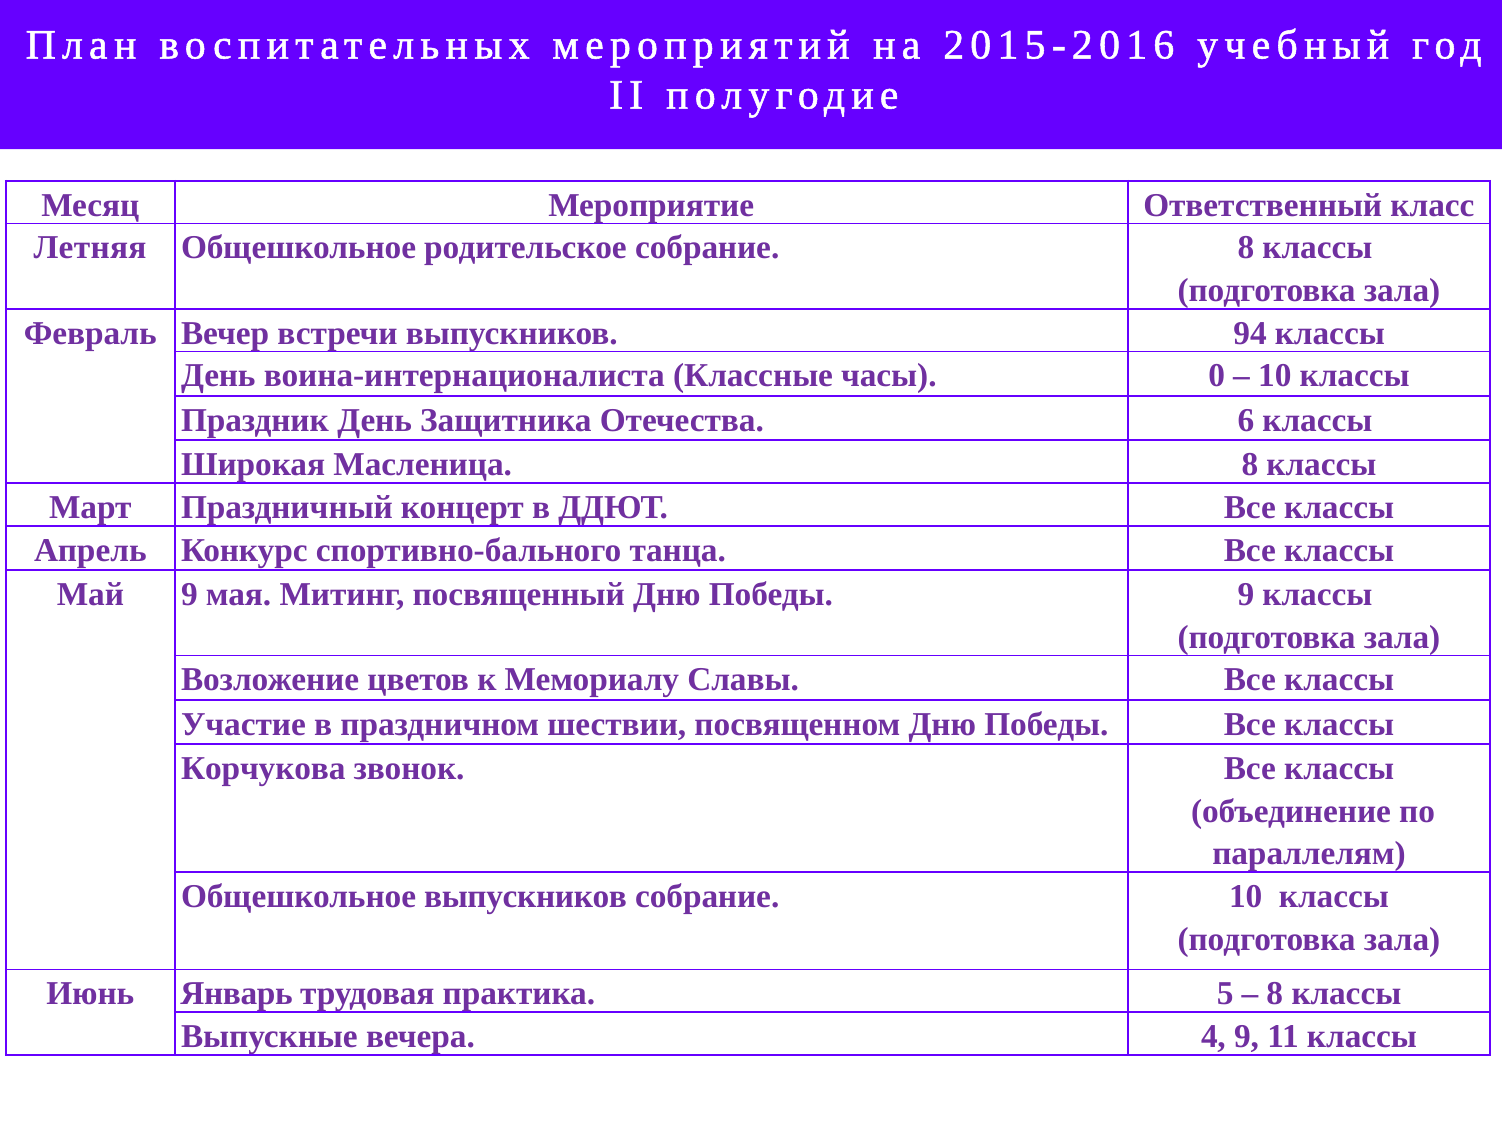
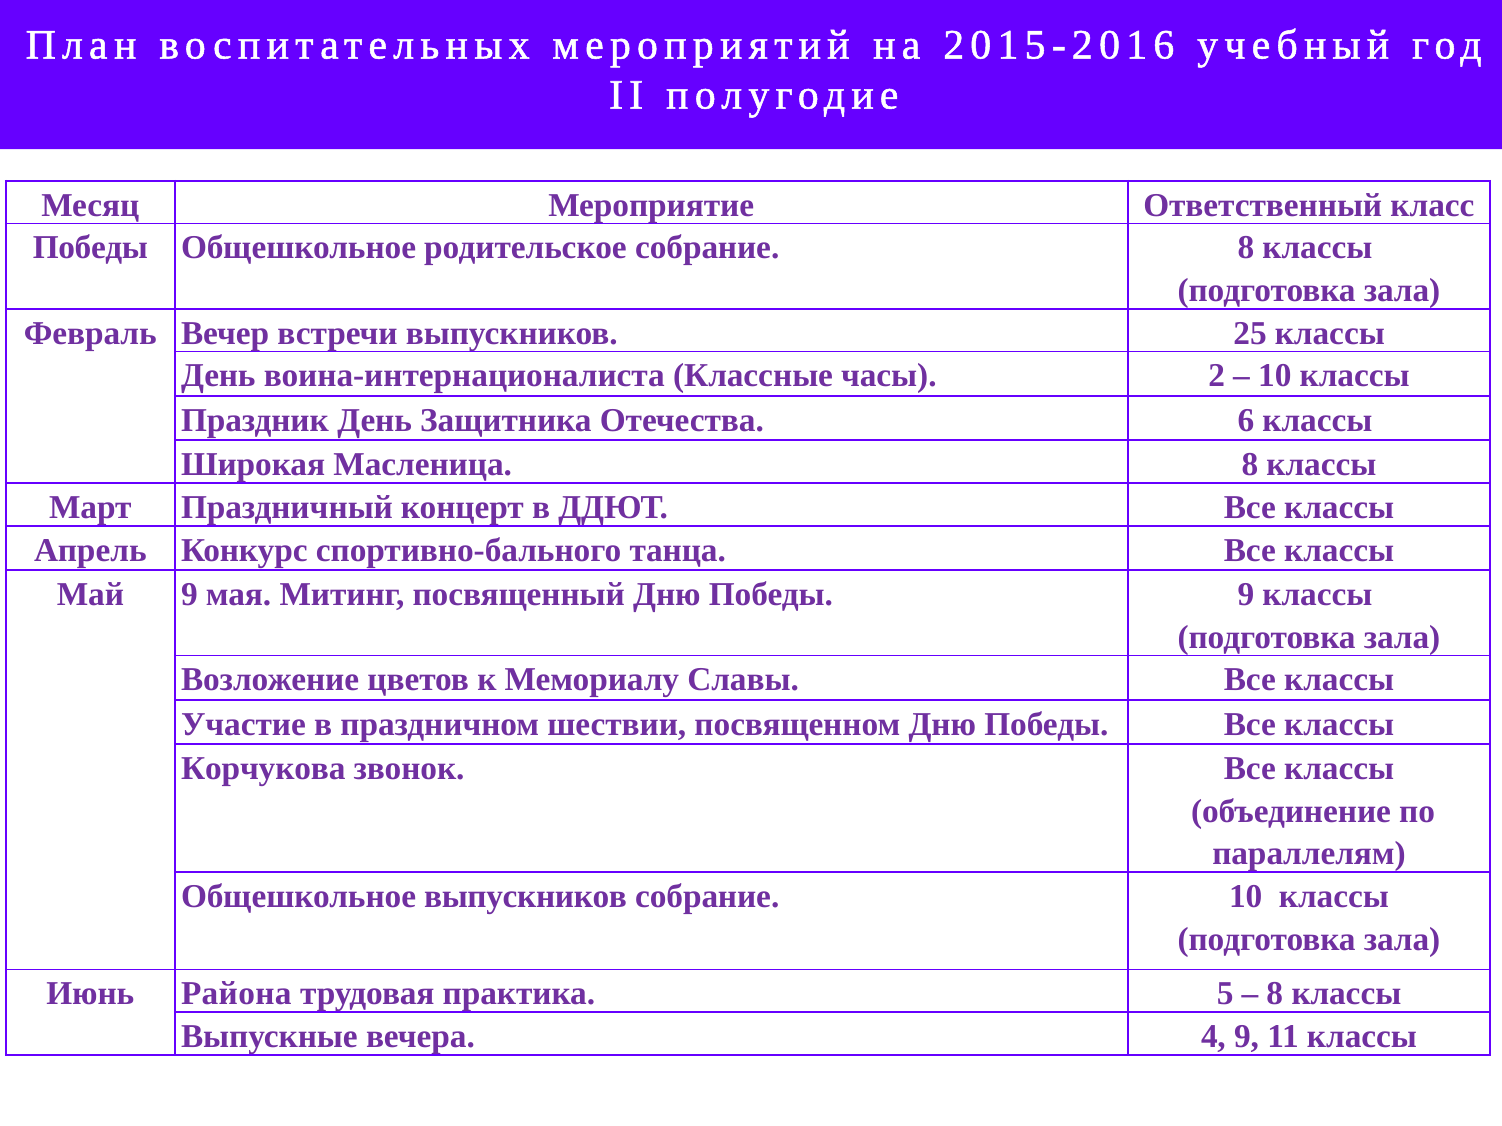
Летняя at (90, 248): Летняя -> Победы
94: 94 -> 25
0: 0 -> 2
Январь: Январь -> Района
